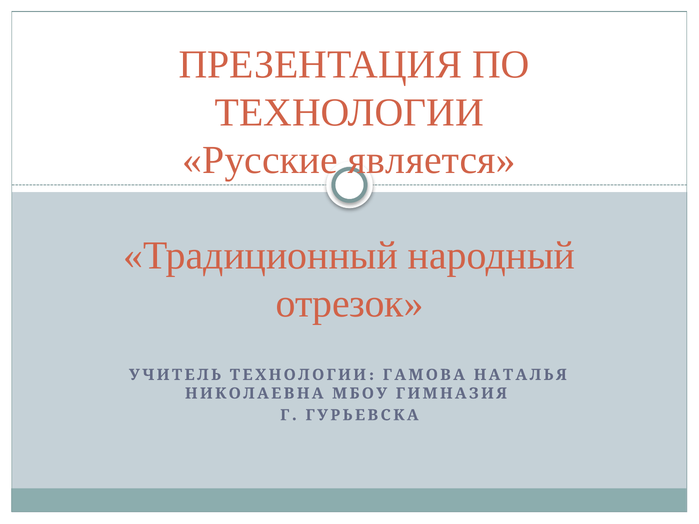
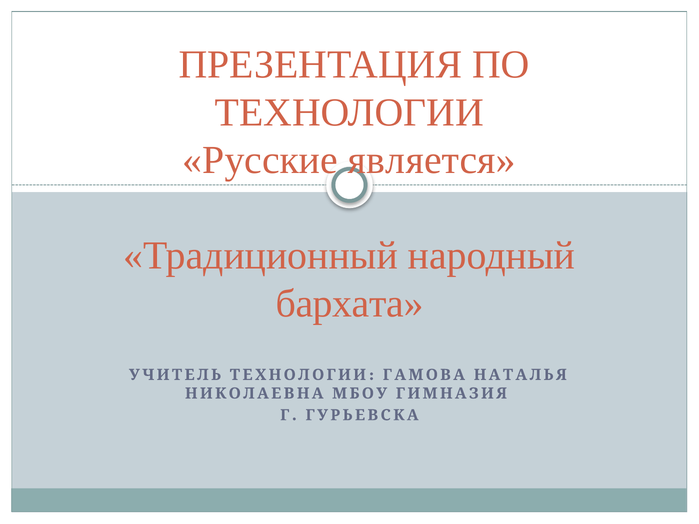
отрезок: отрезок -> бархата
